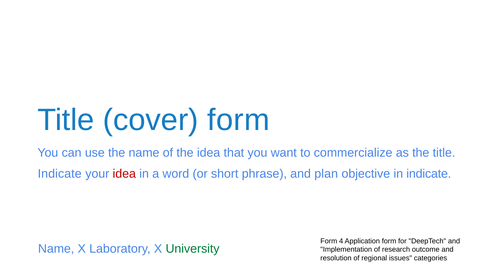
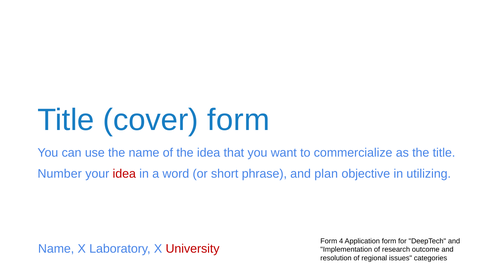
Indicate at (60, 174): Indicate -> Number
in indicate: indicate -> utilizing
University colour: green -> red
